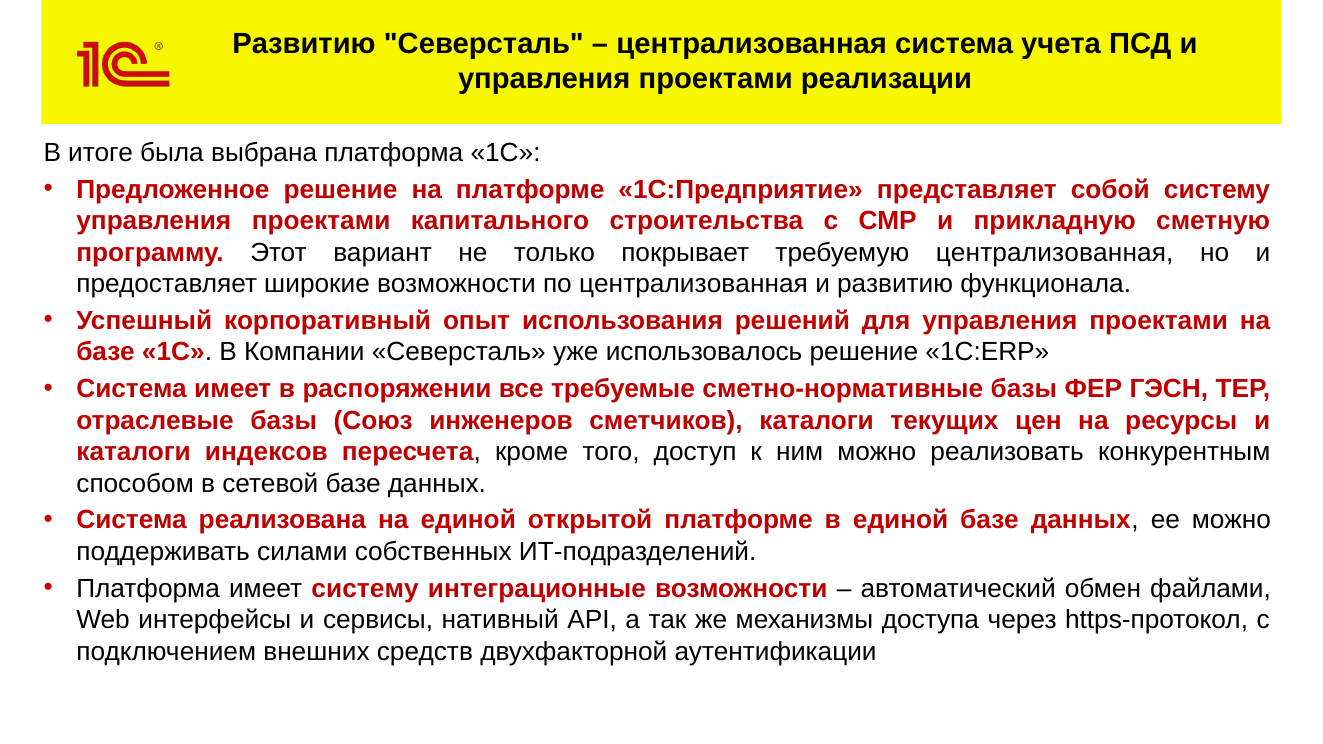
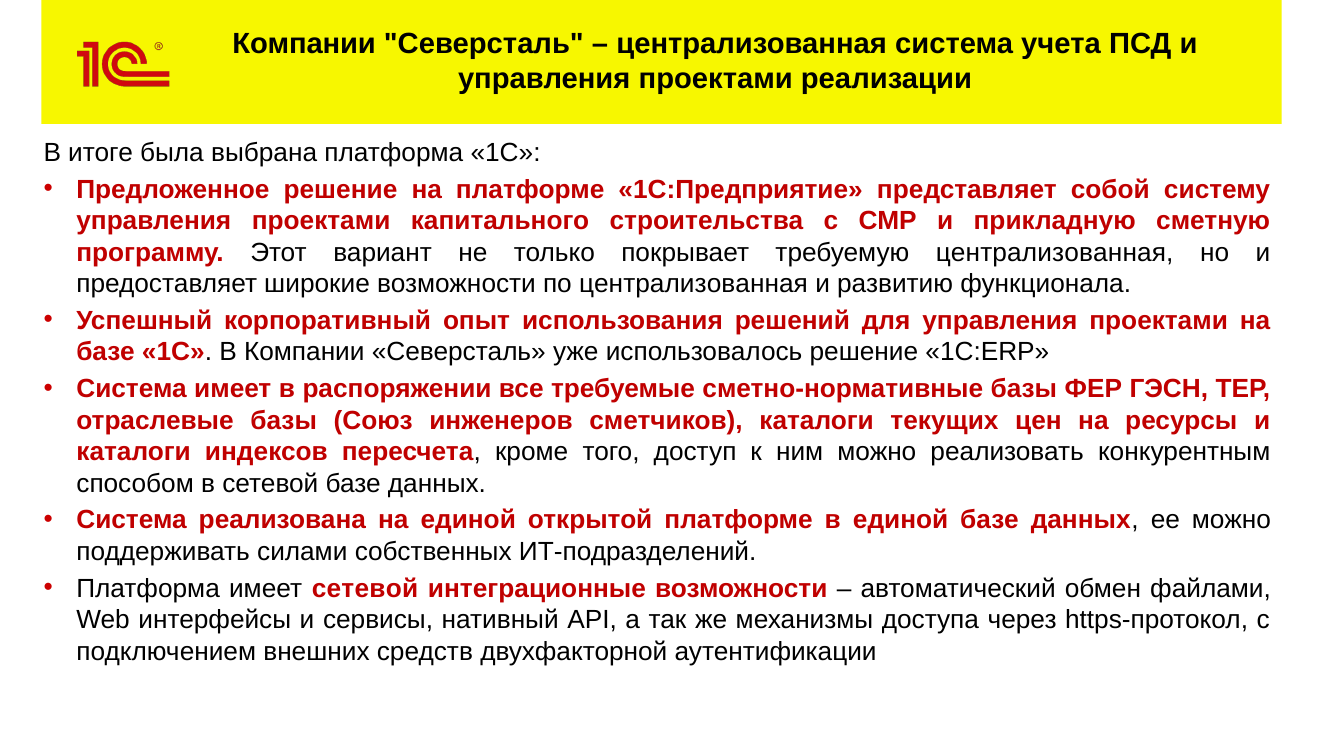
Развитию at (304, 44): Развитию -> Компании
имеет систему: систему -> сетевой
